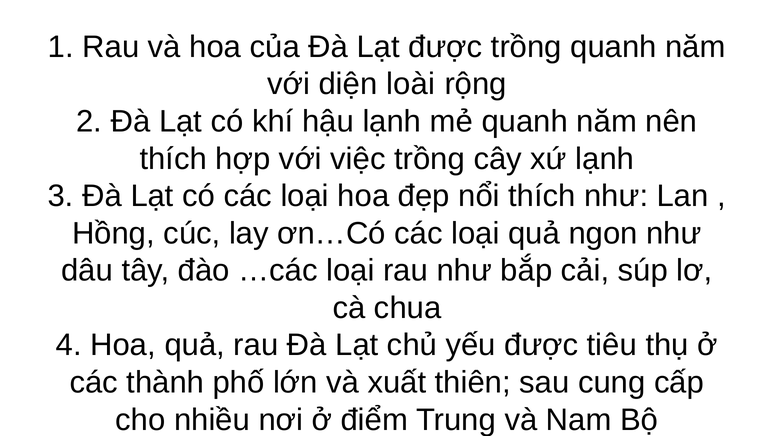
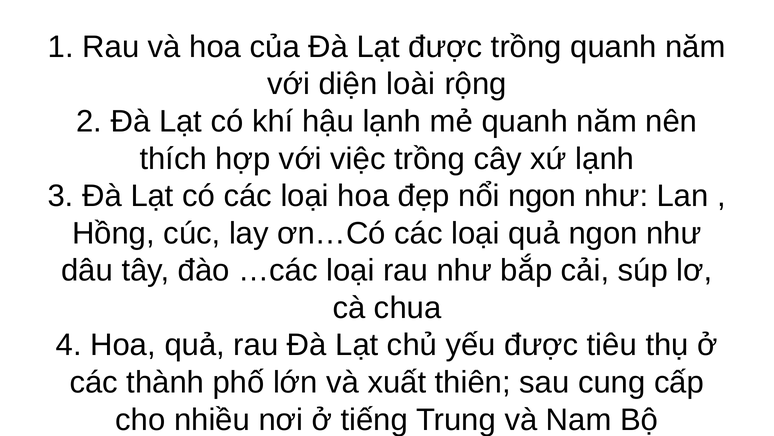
nổi thích: thích -> ngon
điểm: điểm -> tiếng
